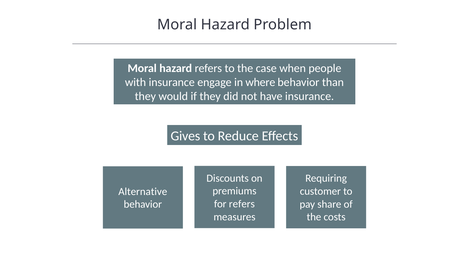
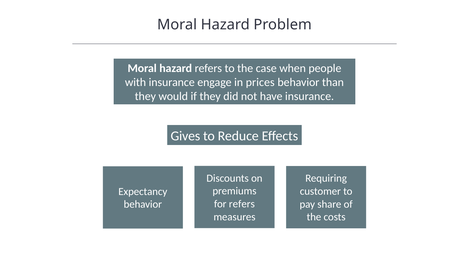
where: where -> prices
Alternative: Alternative -> Expectancy
